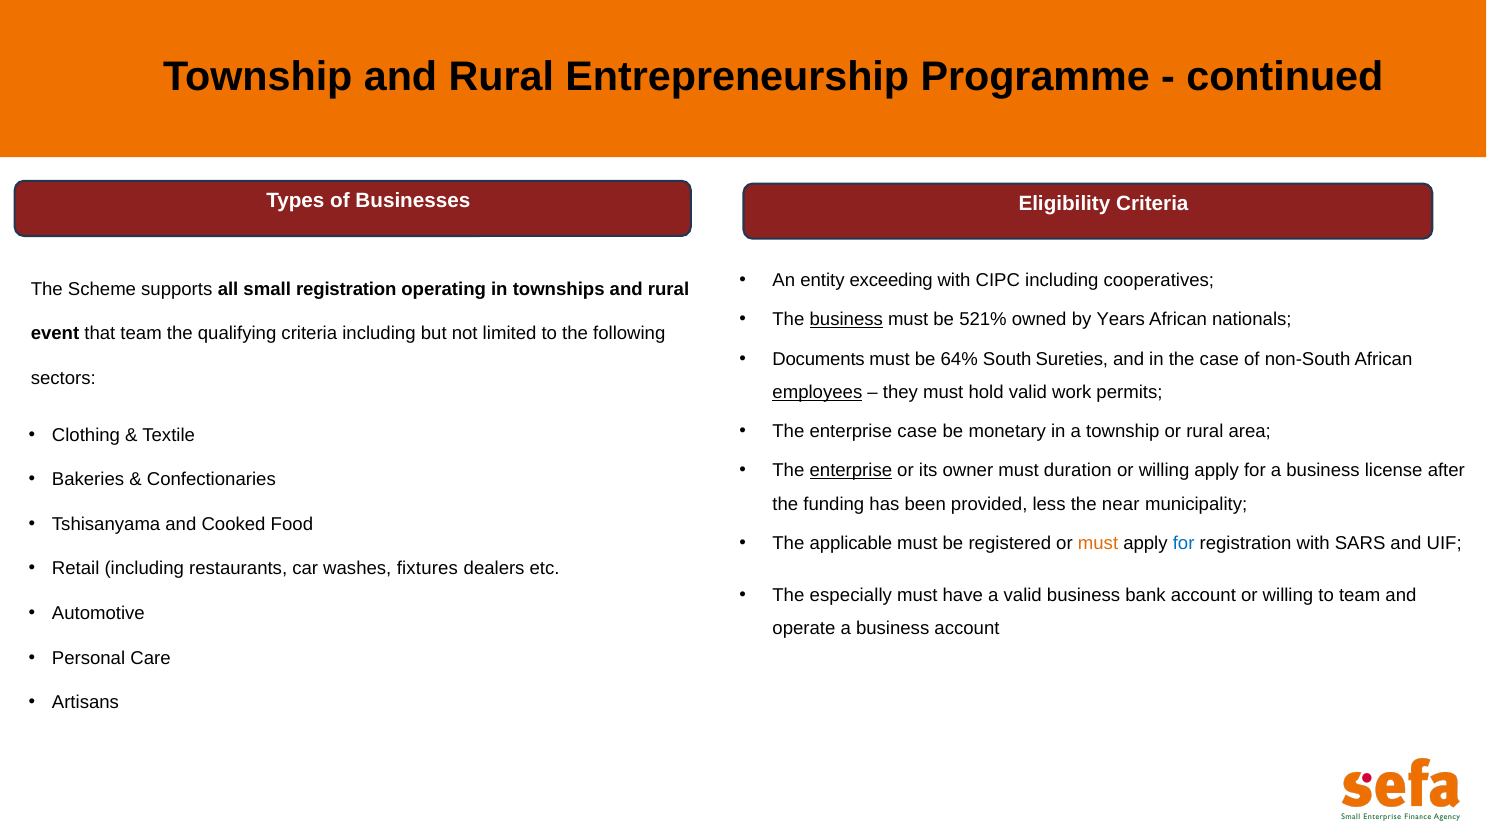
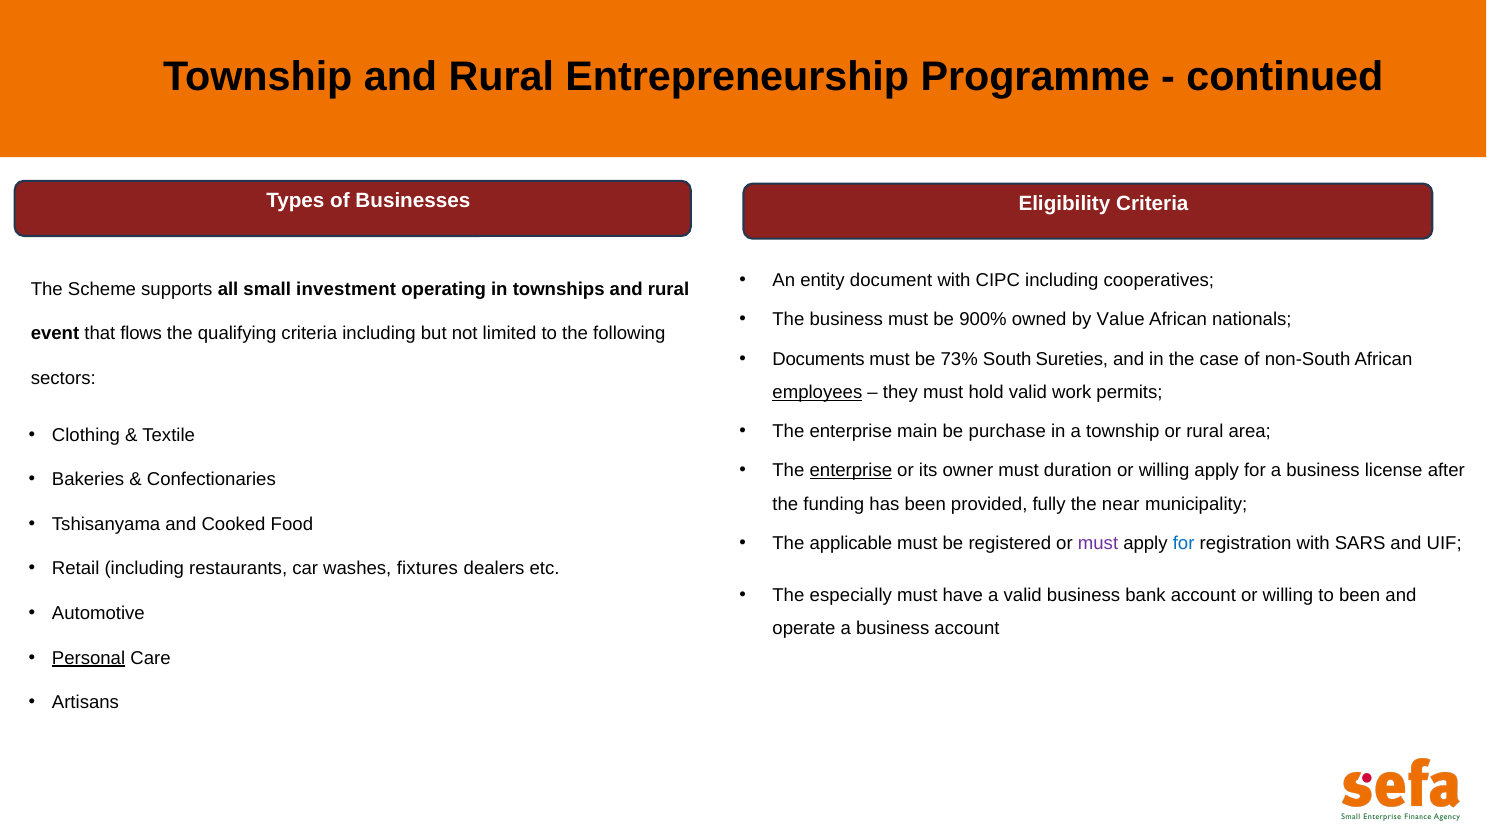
exceeding: exceeding -> document
small registration: registration -> investment
business at (846, 320) underline: present -> none
521%: 521% -> 900%
Years: Years -> Value
that team: team -> flows
64%: 64% -> 73%
enterprise case: case -> main
monetary: monetary -> purchase
less: less -> fully
must at (1098, 544) colour: orange -> purple
to team: team -> been
Personal underline: none -> present
